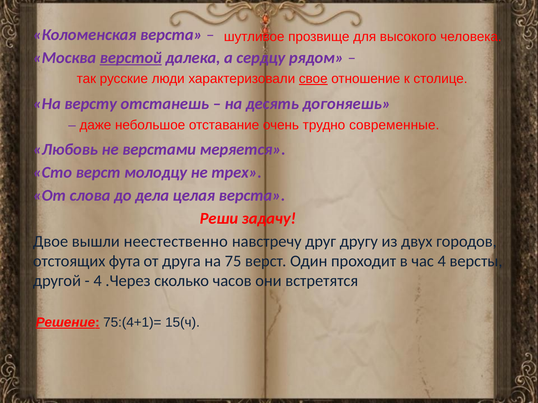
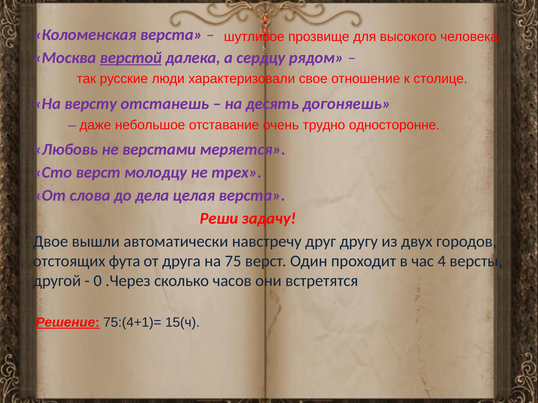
свое underline: present -> none
современные: современные -> односторонне
неестественно: неестественно -> автоматически
4 at (98, 281): 4 -> 0
